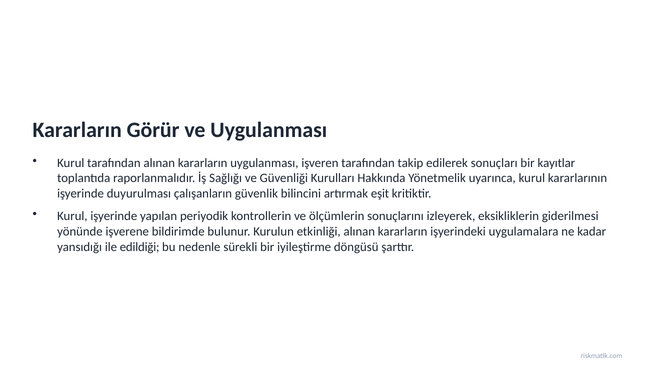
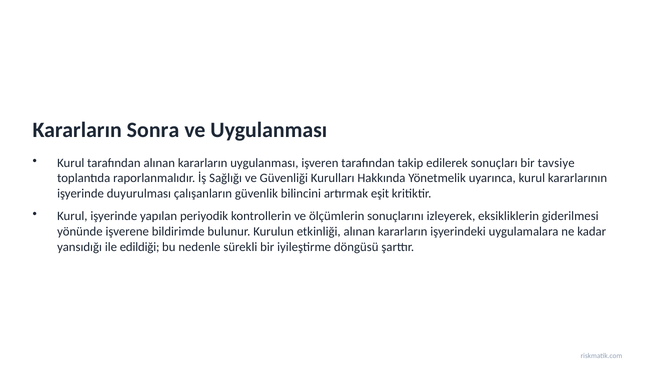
Görür: Görür -> Sonra
kayıtlar: kayıtlar -> tavsiye
